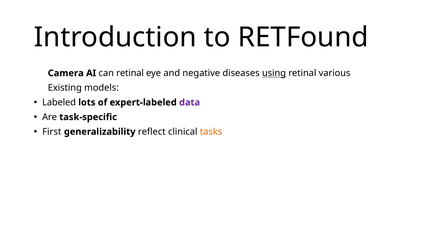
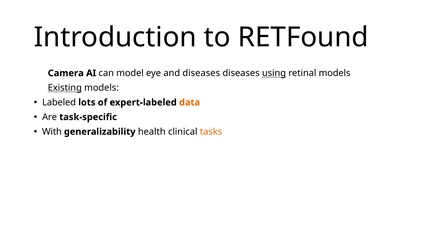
can retinal: retinal -> model
and negative: negative -> diseases
retinal various: various -> models
Existing underline: none -> present
data colour: purple -> orange
First: First -> With
reflect: reflect -> health
